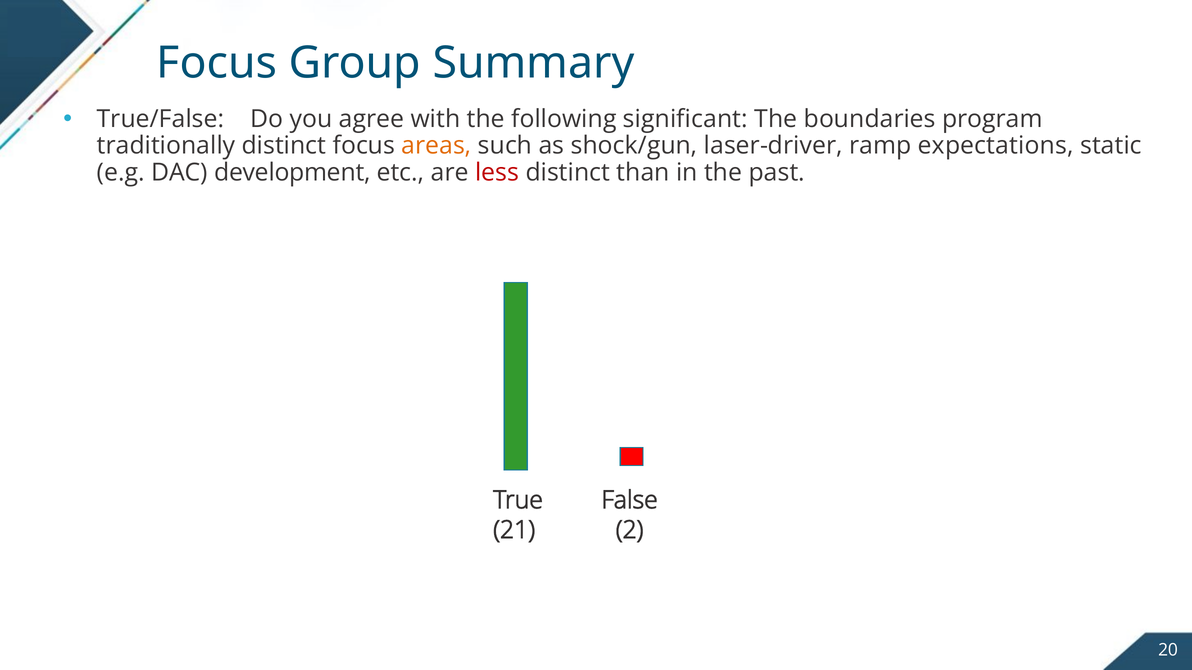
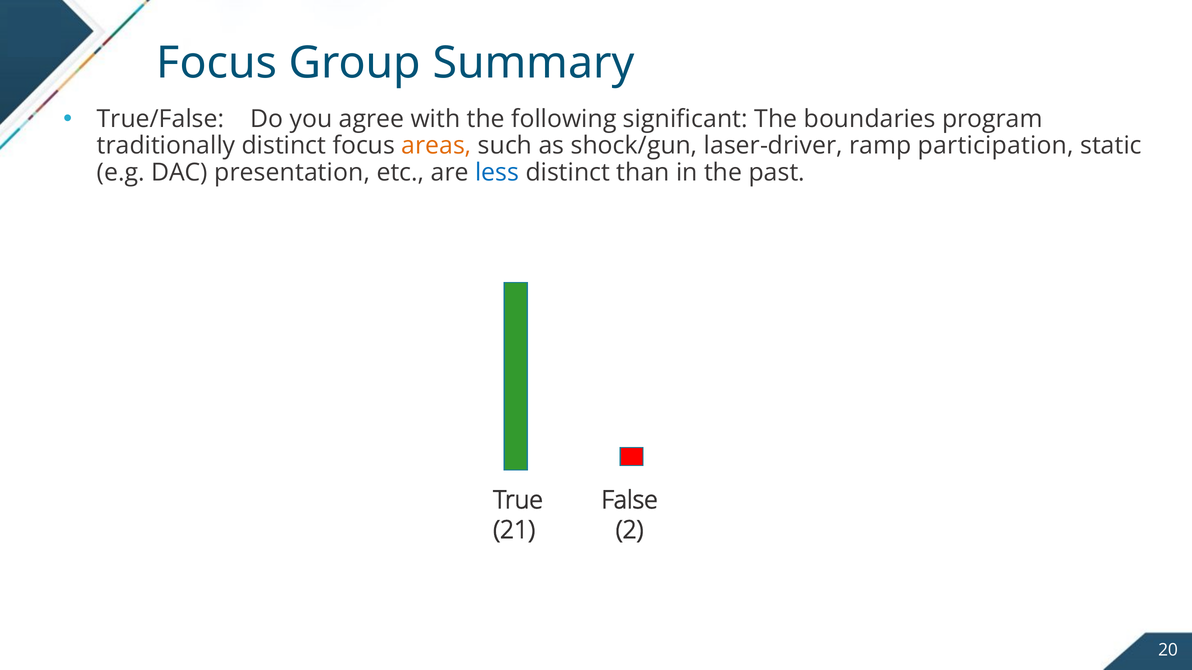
expectations: expectations -> participation
development: development -> presentation
less colour: red -> blue
